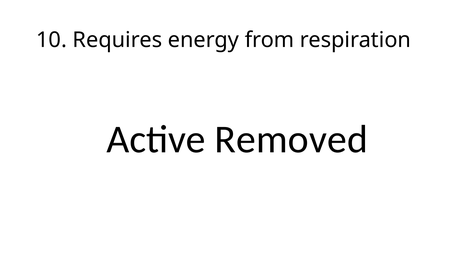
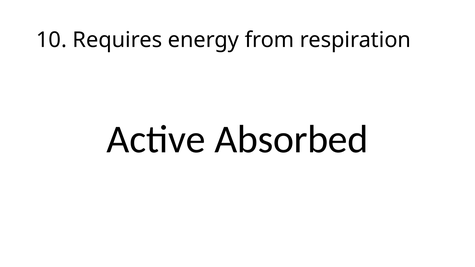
Removed: Removed -> Absorbed
